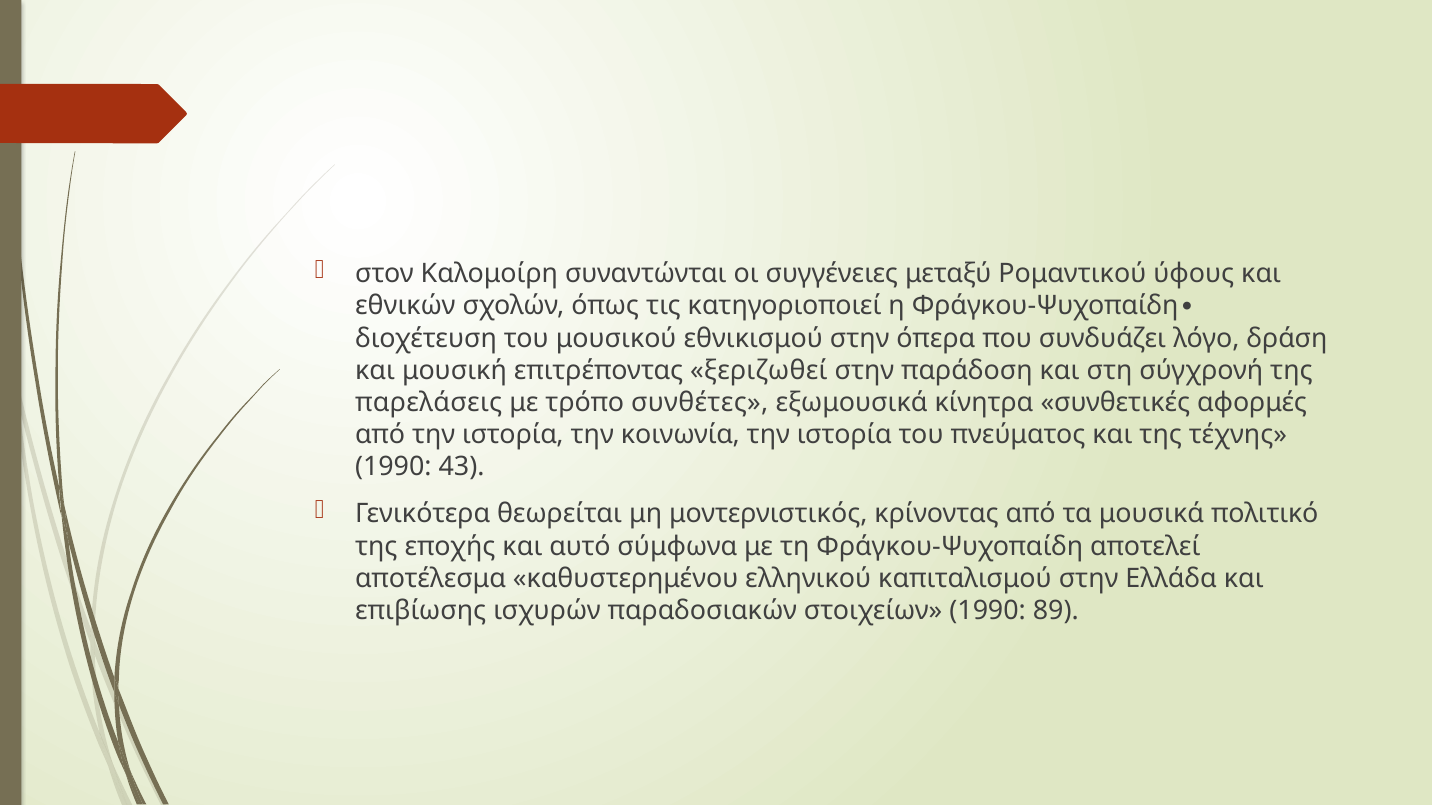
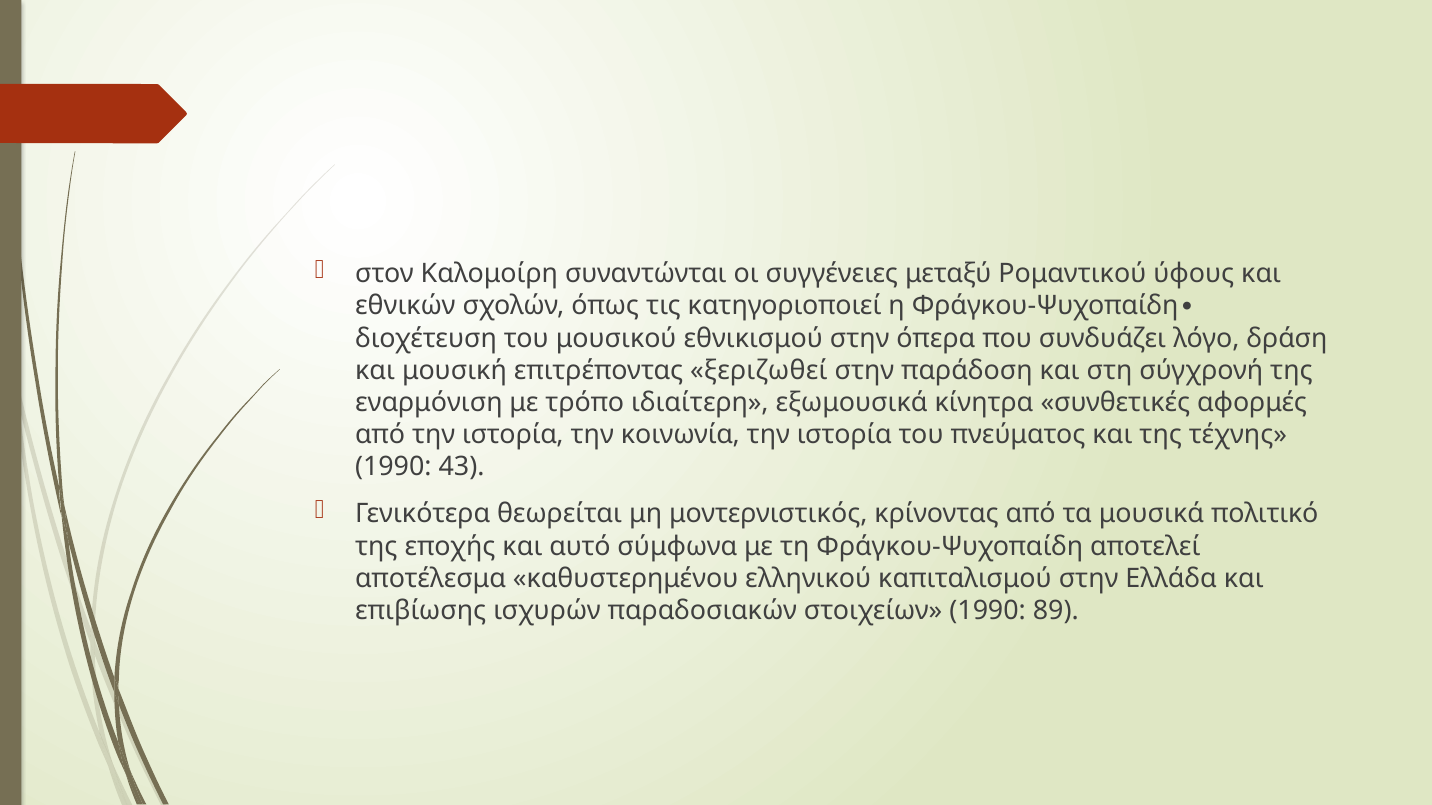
παρελάσεις: παρελάσεις -> εναρμόνιση
συνθέτες: συνθέτες -> ιδιαίτερη
